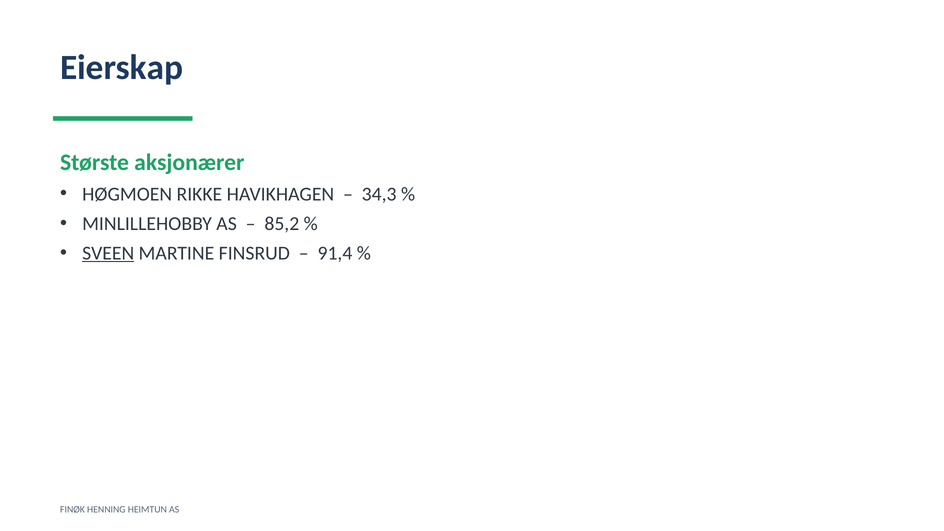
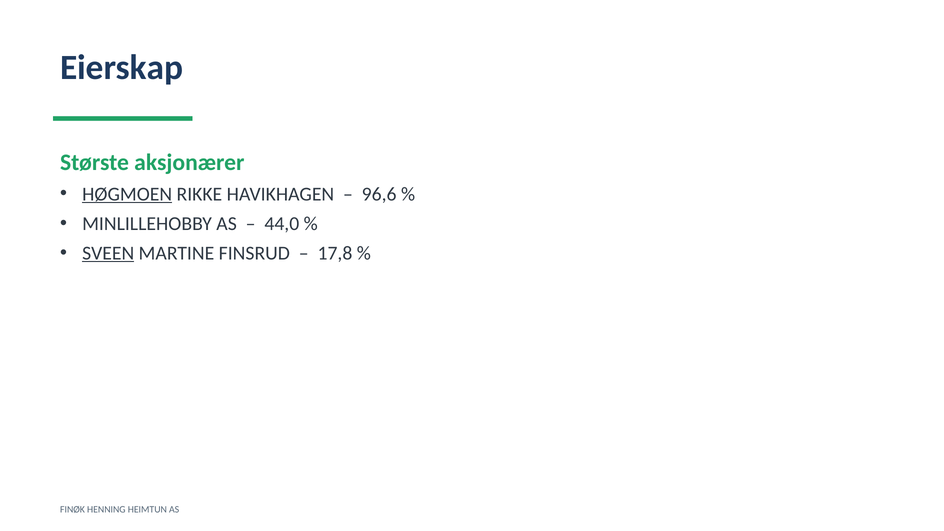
HØGMOEN underline: none -> present
34,3: 34,3 -> 96,6
85,2: 85,2 -> 44,0
91,4: 91,4 -> 17,8
